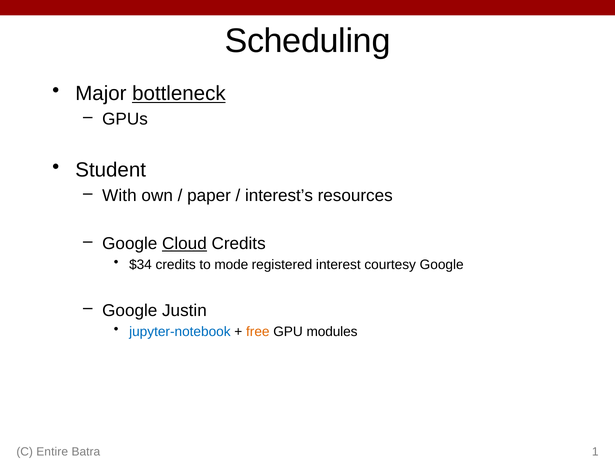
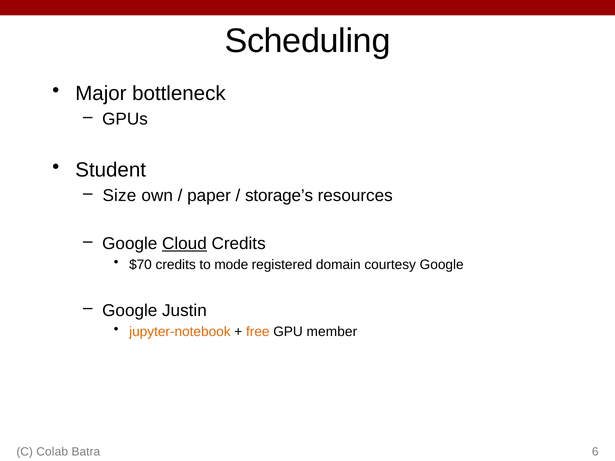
bottleneck underline: present -> none
With: With -> Size
interest’s: interest’s -> storage’s
$34: $34 -> $70
interest: interest -> domain
jupyter-notebook colour: blue -> orange
modules: modules -> member
Entire: Entire -> Colab
1: 1 -> 6
